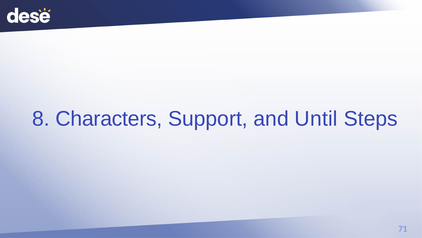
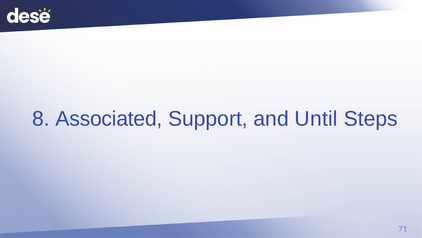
Characters: Characters -> Associated
